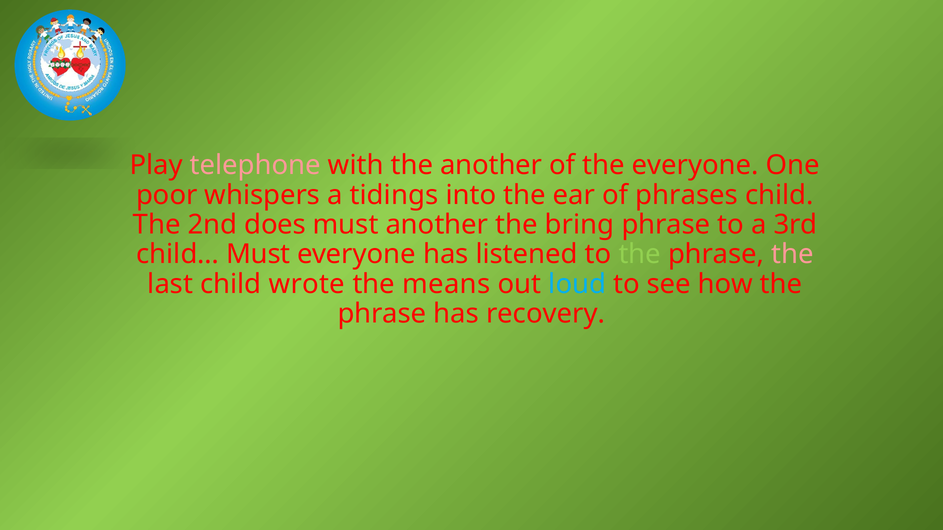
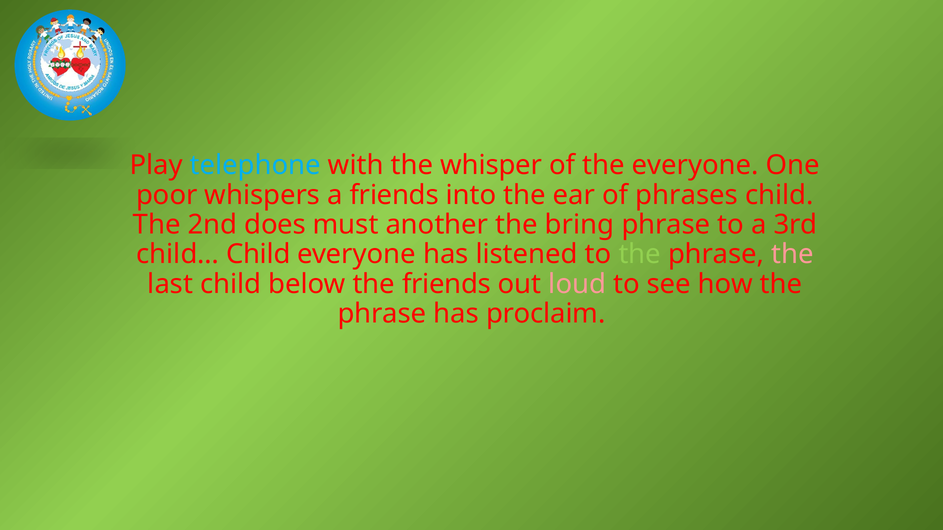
telephone colour: pink -> light blue
the another: another -> whisper
a tidings: tidings -> friends
child… Must: Must -> Child
wrote: wrote -> below
the means: means -> friends
loud colour: light blue -> pink
recovery: recovery -> proclaim
